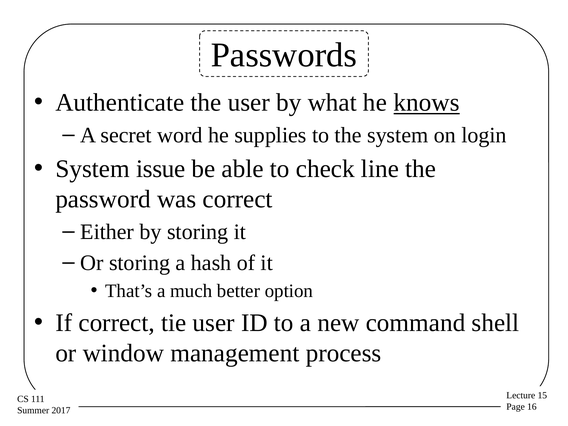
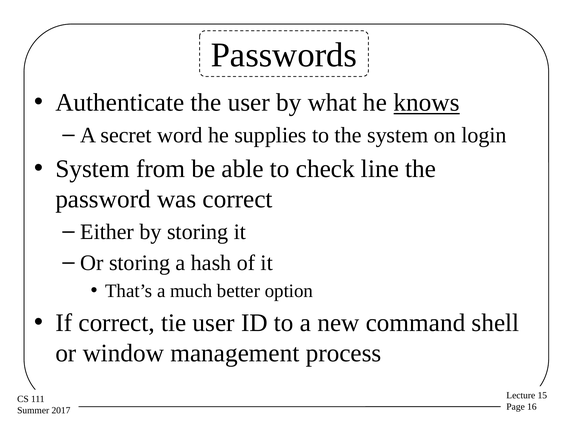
issue: issue -> from
